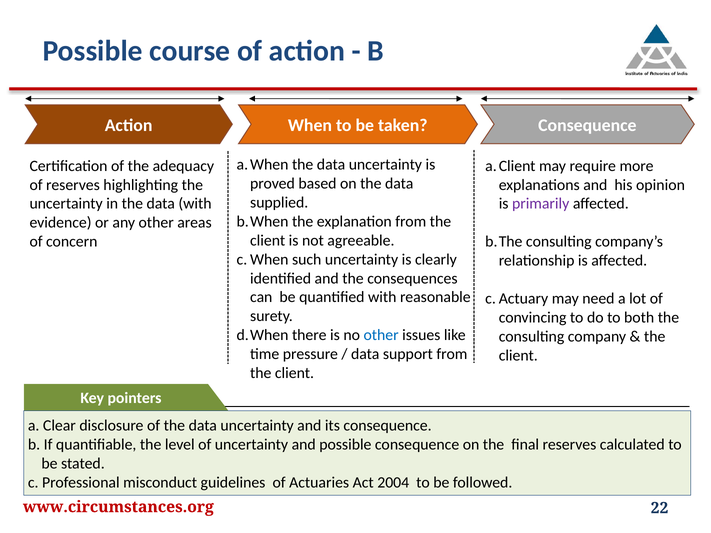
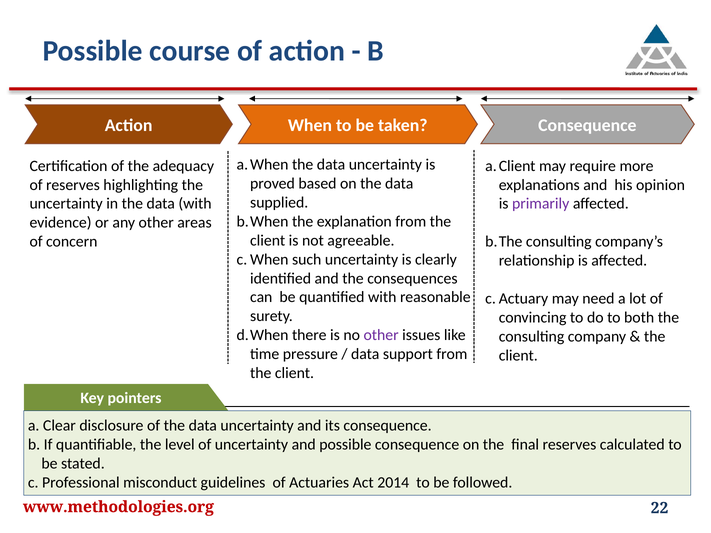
other at (381, 335) colour: blue -> purple
2004: 2004 -> 2014
www.circumstances.org: www.circumstances.org -> www.methodologies.org
